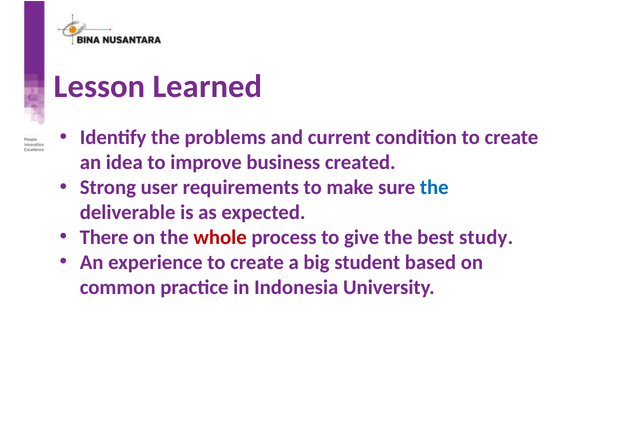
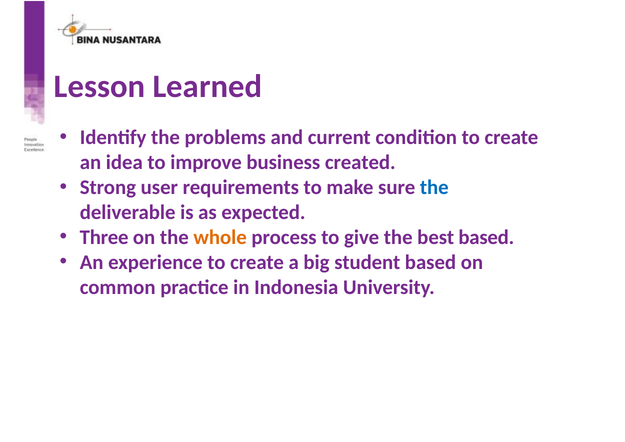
There: There -> Three
whole colour: red -> orange
best study: study -> based
